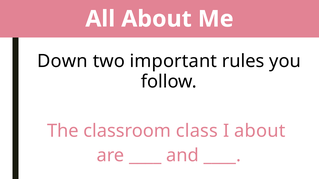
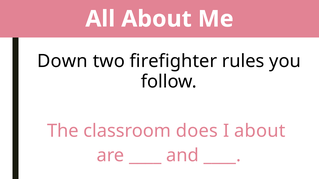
important: important -> firefighter
class: class -> does
